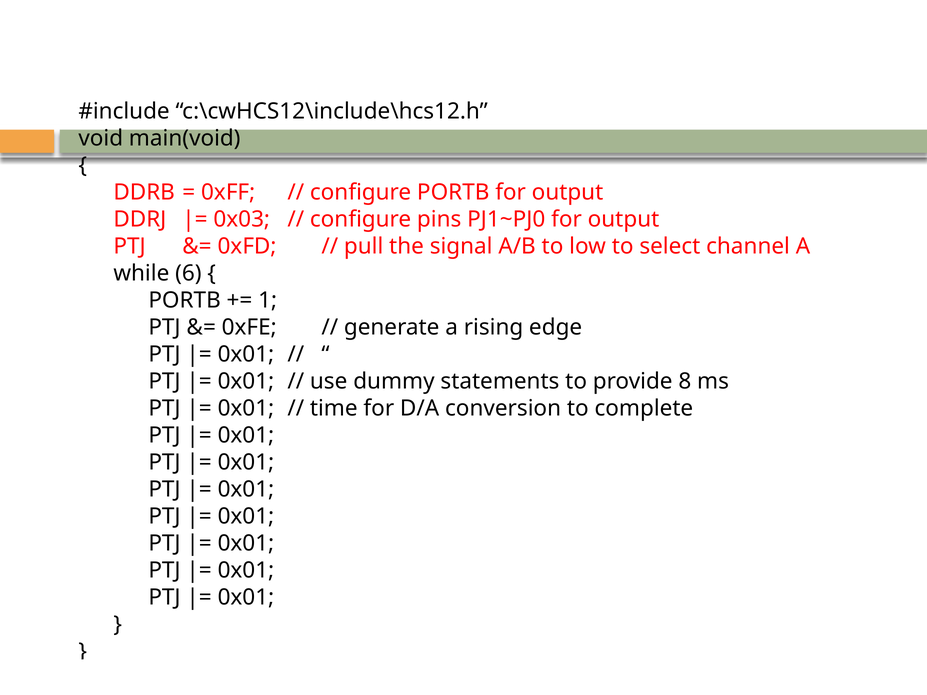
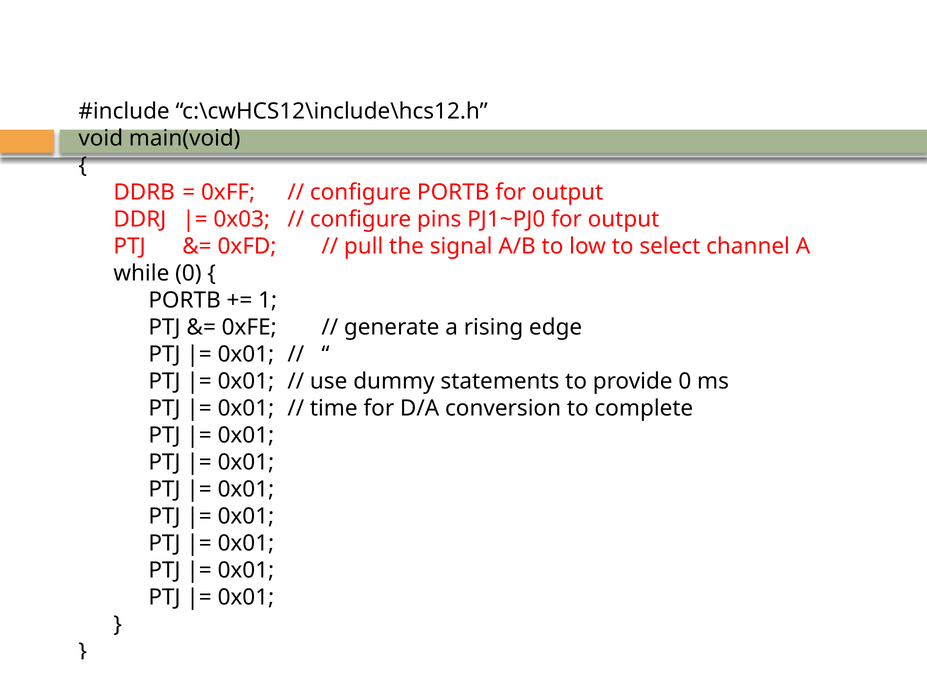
while 6: 6 -> 0
provide 8: 8 -> 0
